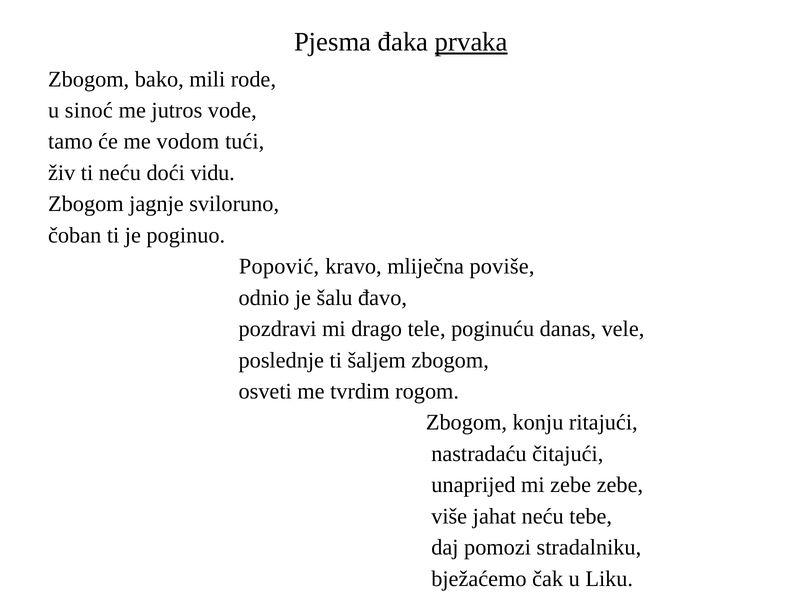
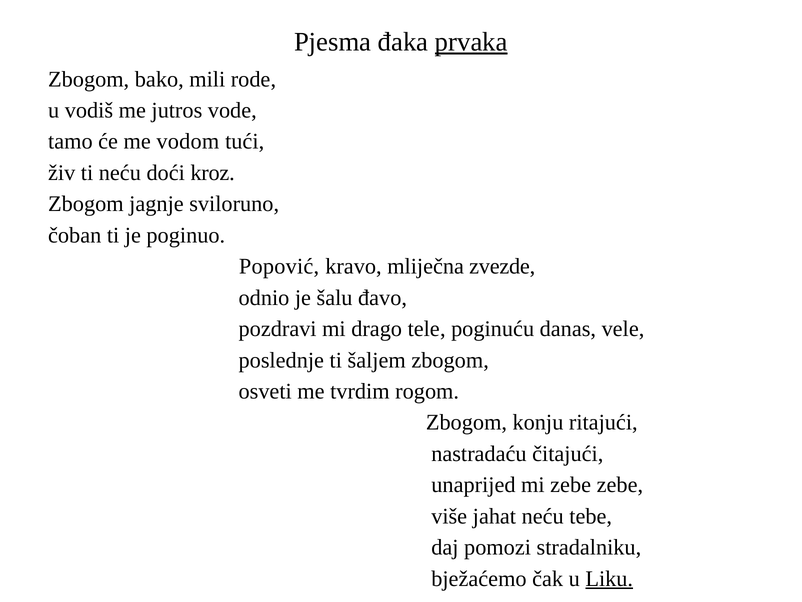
sinoć: sinoć -> vodiš
vidu: vidu -> kroz
poviše: poviše -> zvezde
Liku underline: none -> present
